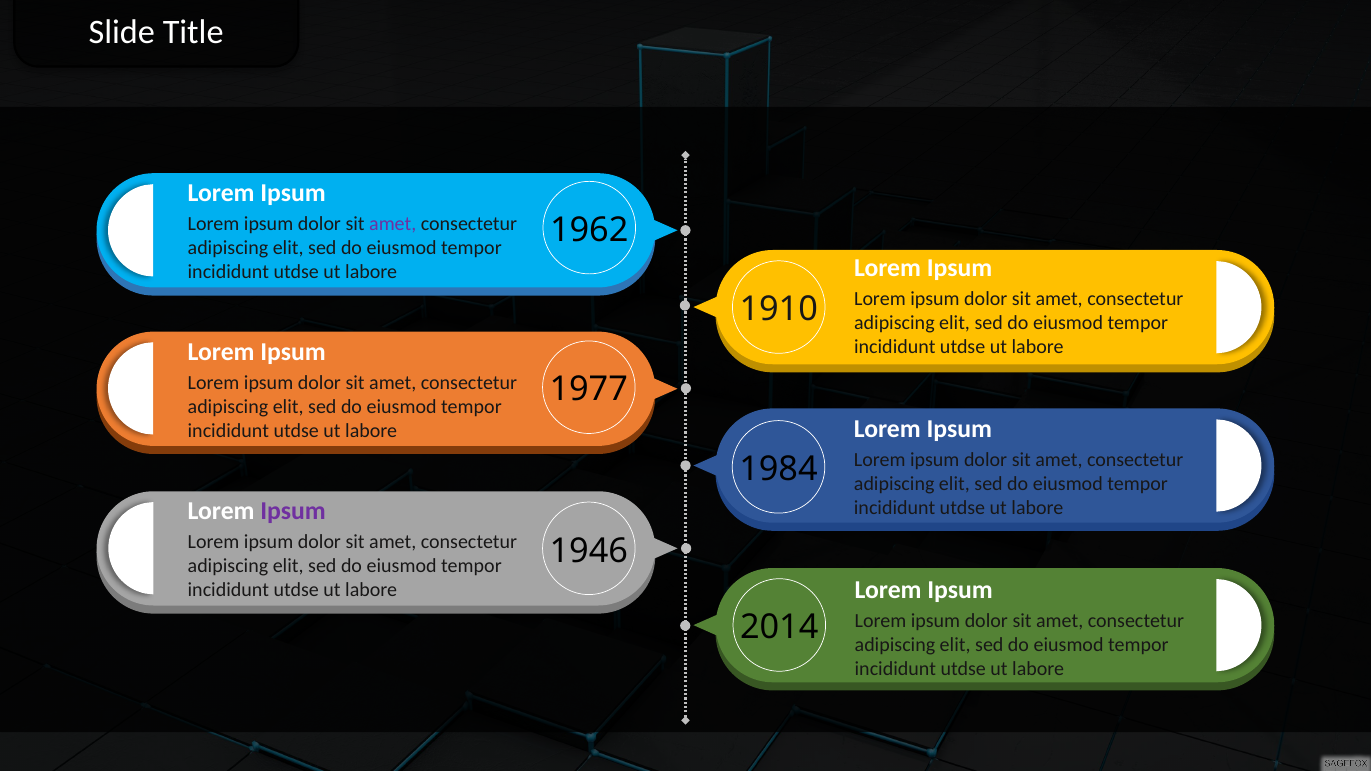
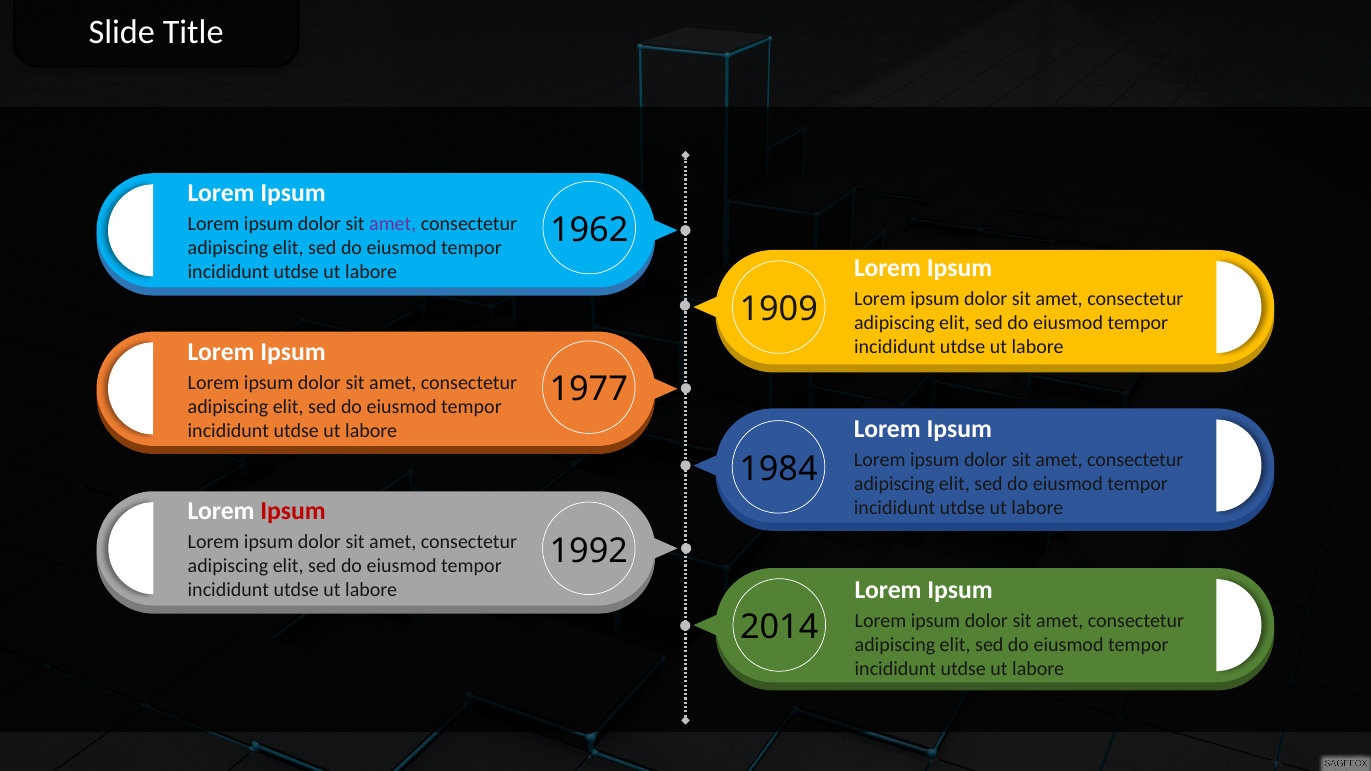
1910: 1910 -> 1909
Ipsum at (293, 511) colour: purple -> red
1946: 1946 -> 1992
